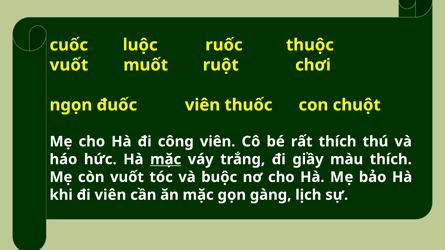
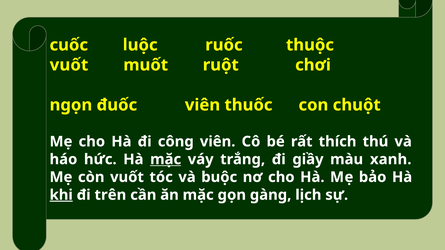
màu thích: thích -> xanh
khi underline: none -> present
đi viên: viên -> trên
